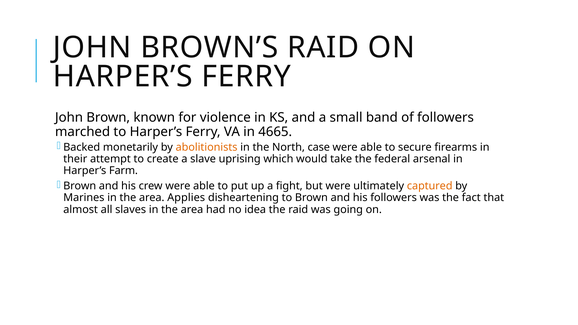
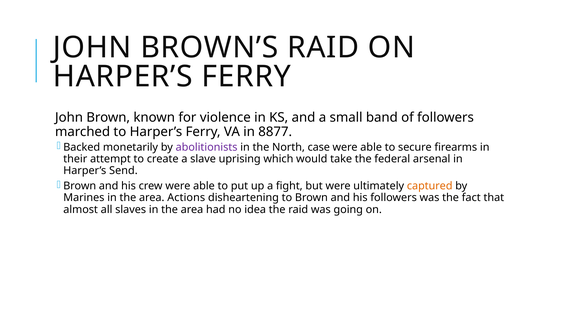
4665: 4665 -> 8877
abolitionists colour: orange -> purple
Farm: Farm -> Send
Applies: Applies -> Actions
